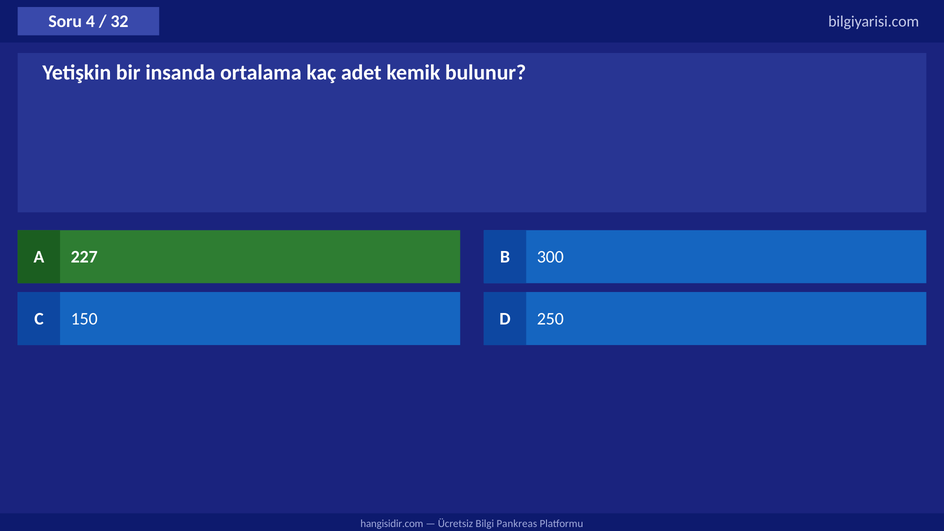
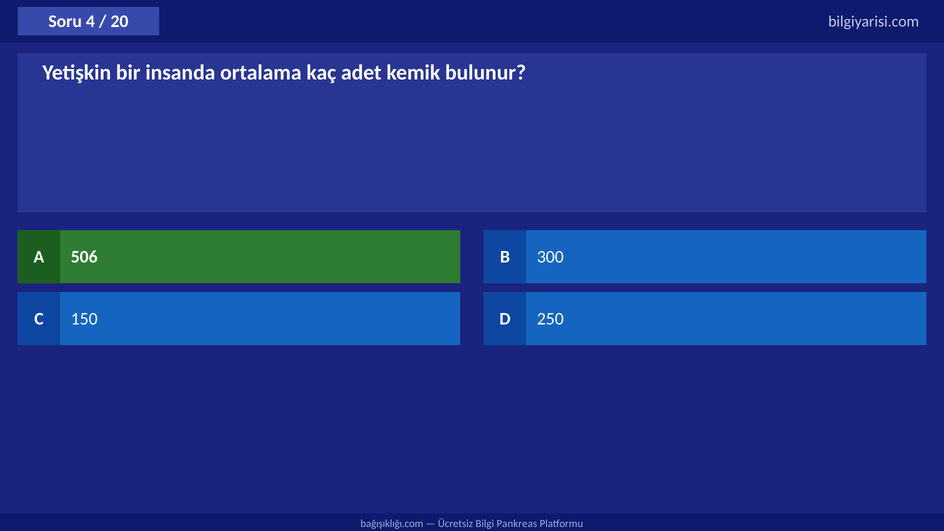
32: 32 -> 20
227: 227 -> 506
hangisidir.com: hangisidir.com -> bağışıklığı.com
